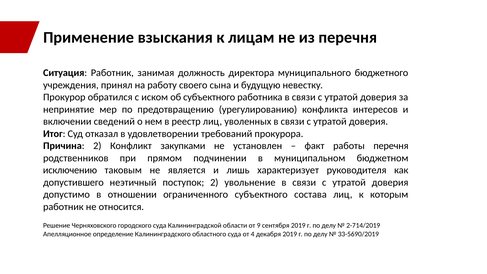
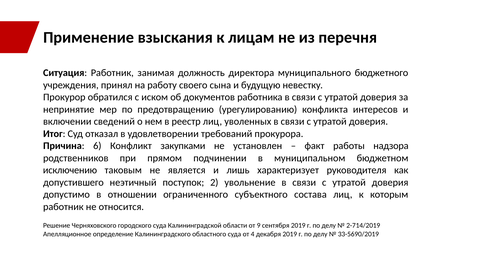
об субъектного: субъектного -> документов
Причина 2: 2 -> 6
работы перечня: перечня -> надзора
